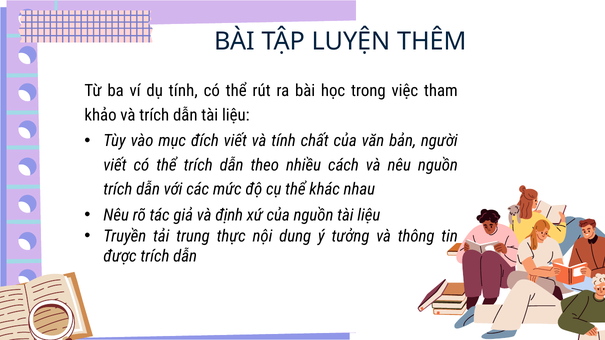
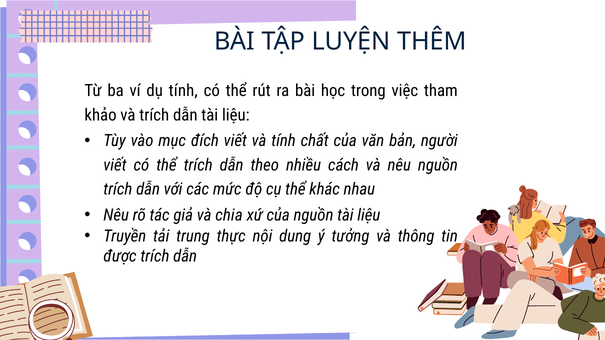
định: định -> chia
